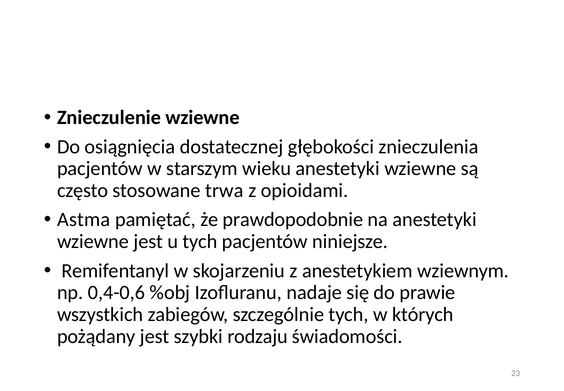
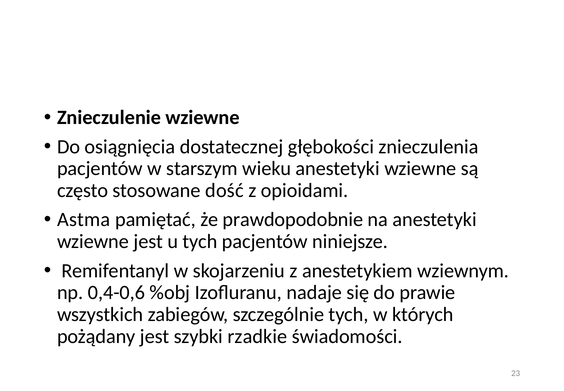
trwa: trwa -> dość
rodzaju: rodzaju -> rzadkie
